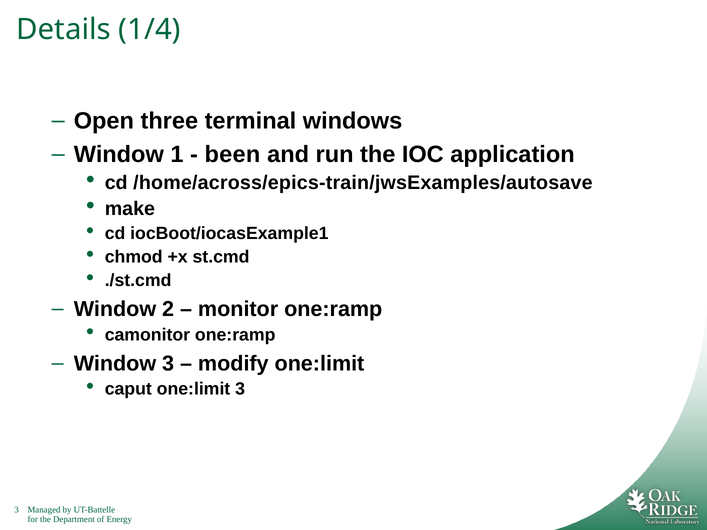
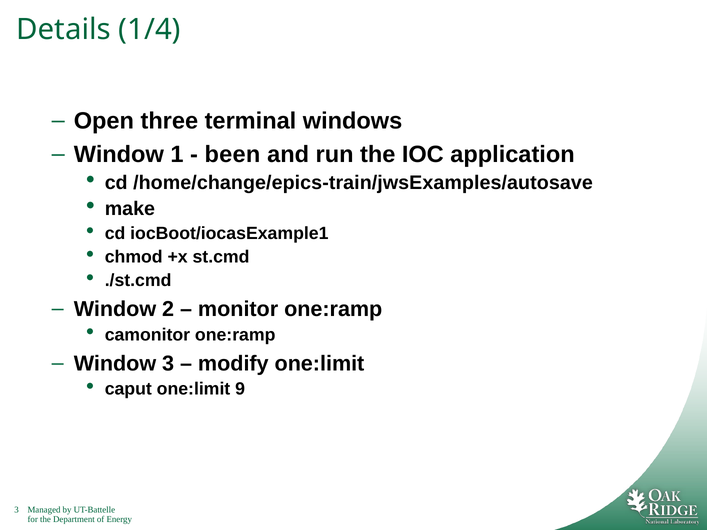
/home/across/epics-train/jwsExamples/autosave: /home/across/epics-train/jwsExamples/autosave -> /home/change/epics-train/jwsExamples/autosave
one:limit 3: 3 -> 9
